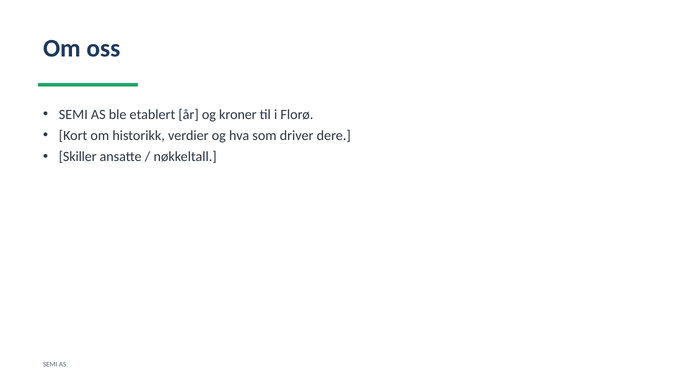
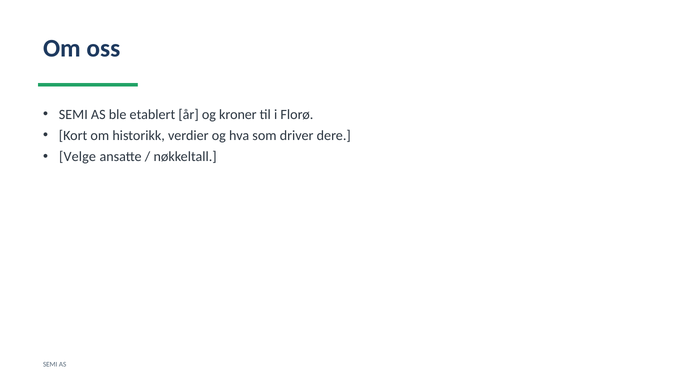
Skiller: Skiller -> Velge
